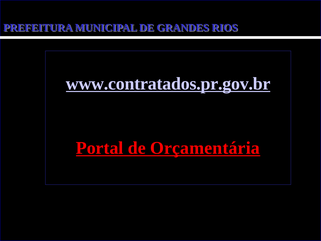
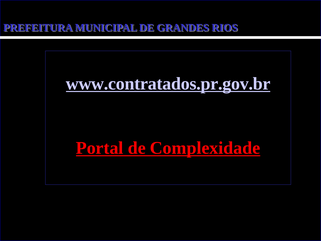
Orçamentária: Orçamentária -> Complexidade
